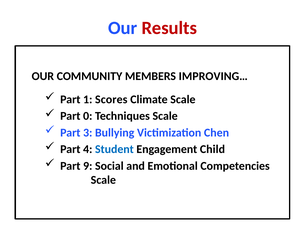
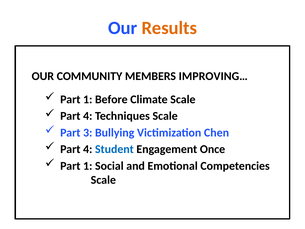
Results colour: red -> orange
Scores: Scores -> Before
0 at (88, 116): 0 -> 4
Child: Child -> Once
9 at (88, 166): 9 -> 1
